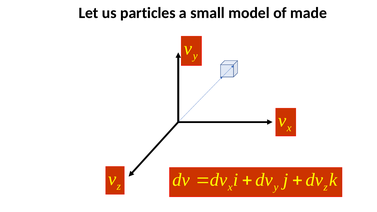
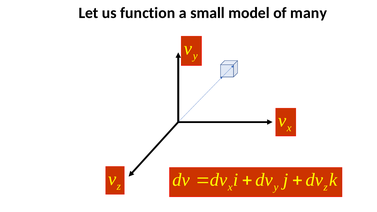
particles: particles -> function
made: made -> many
